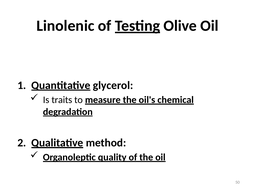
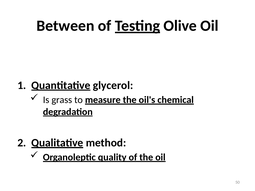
Linolenic: Linolenic -> Between
traits: traits -> grass
